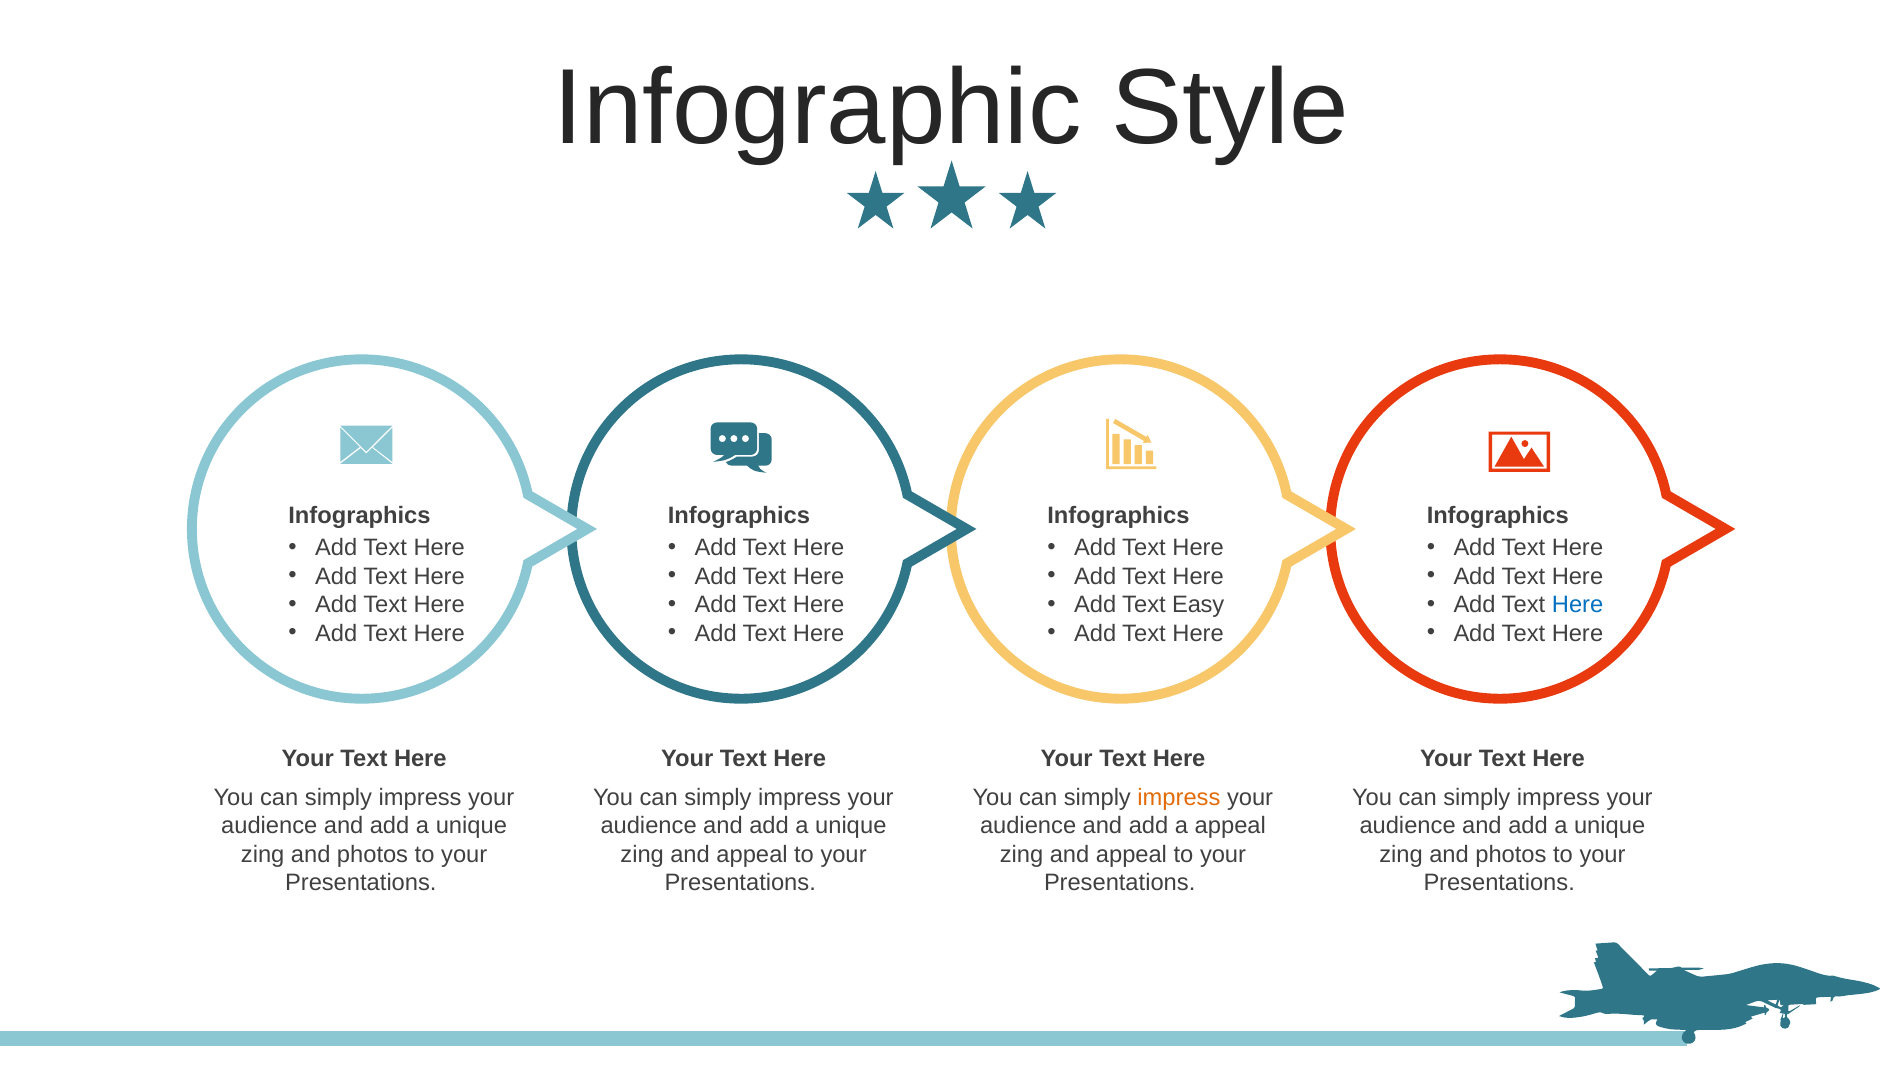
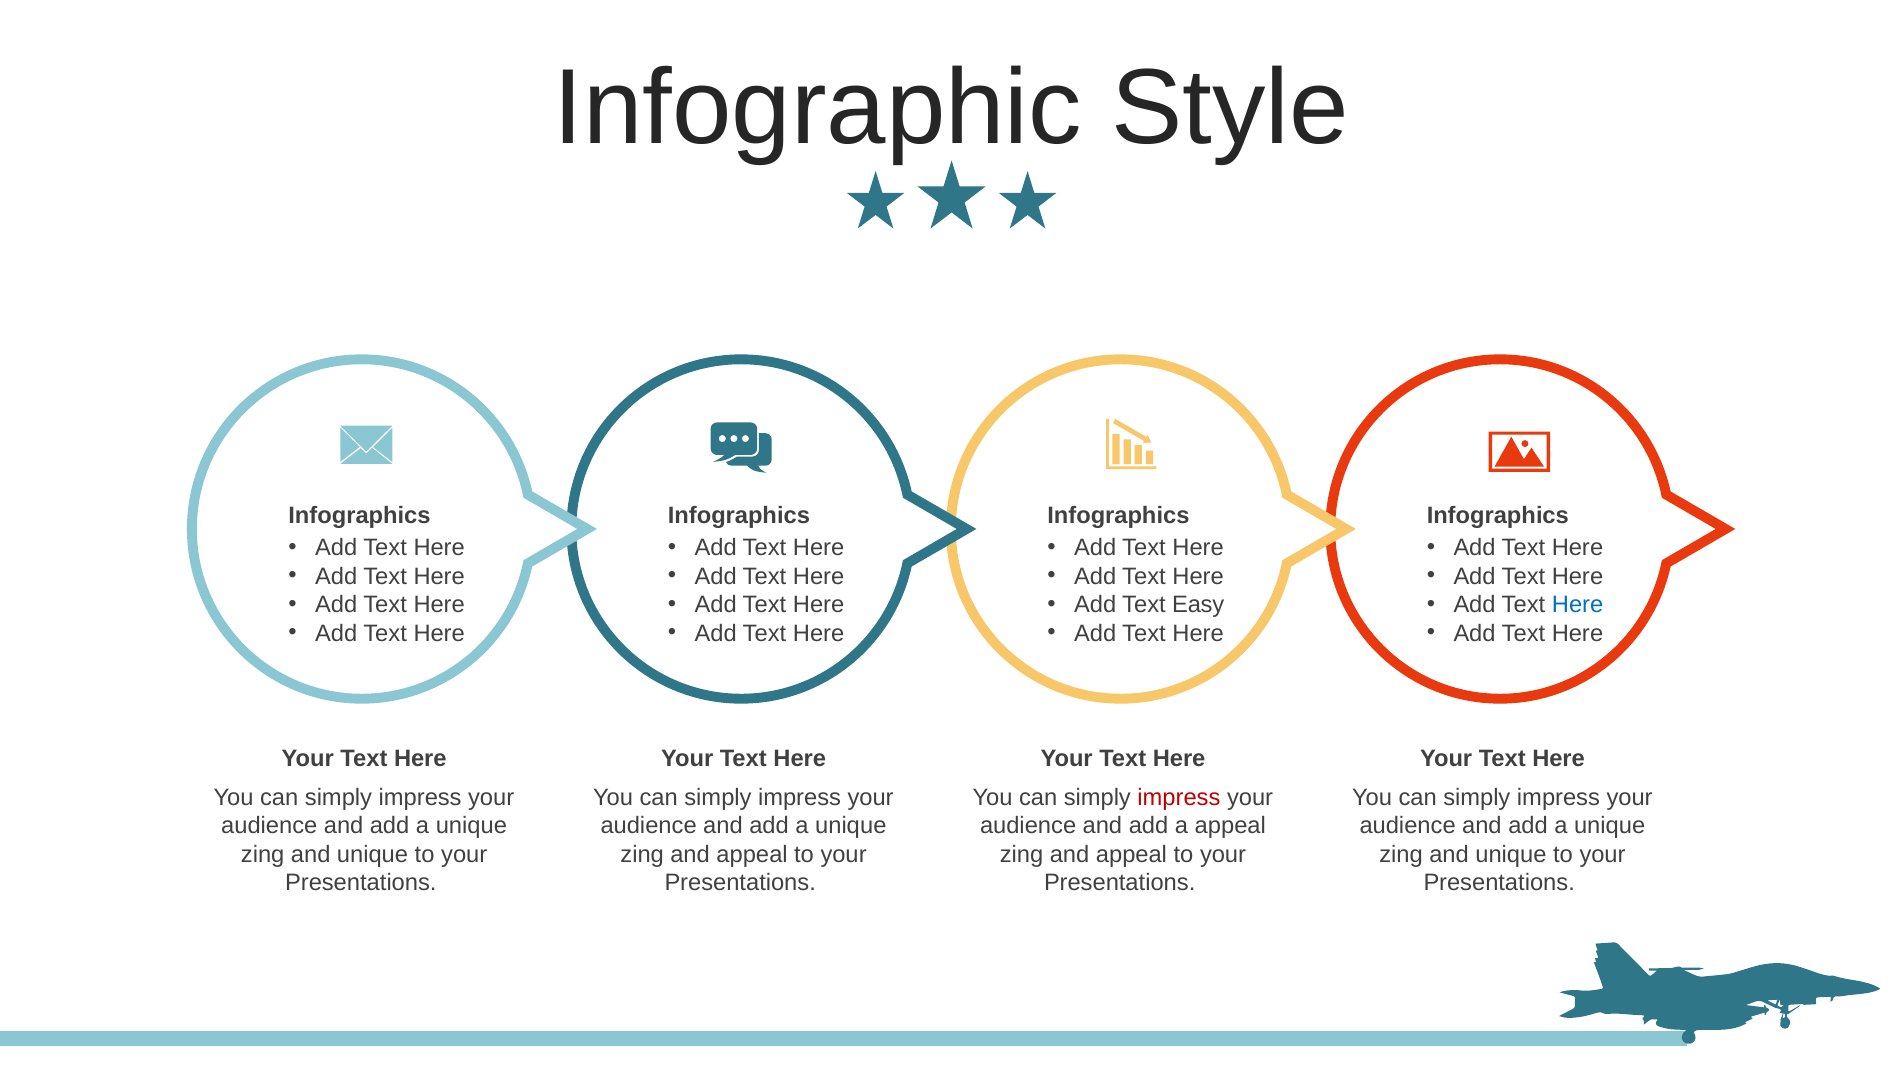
impress at (1179, 797) colour: orange -> red
photos at (373, 854): photos -> unique
photos at (1511, 854): photos -> unique
